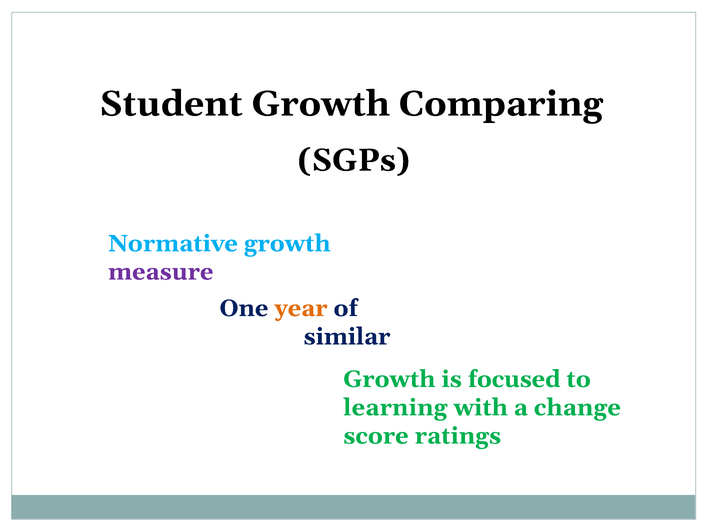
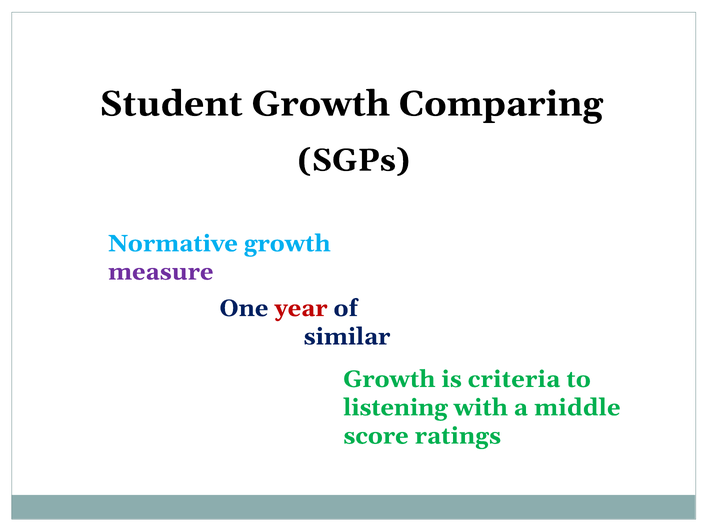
year colour: orange -> red
focused: focused -> criteria
learning: learning -> listening
change: change -> middle
